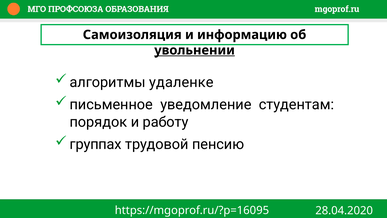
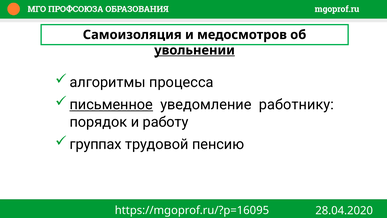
информацию: информацию -> медосмотров
удаленке: удаленке -> процесса
письменное underline: none -> present
студентам: студентам -> работнику
